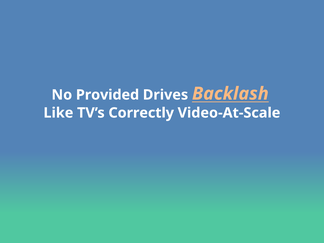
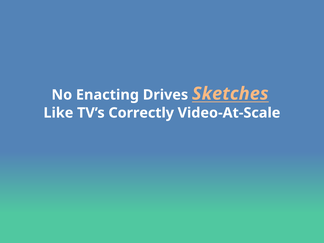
Provided: Provided -> Enacting
Backlash: Backlash -> Sketches
